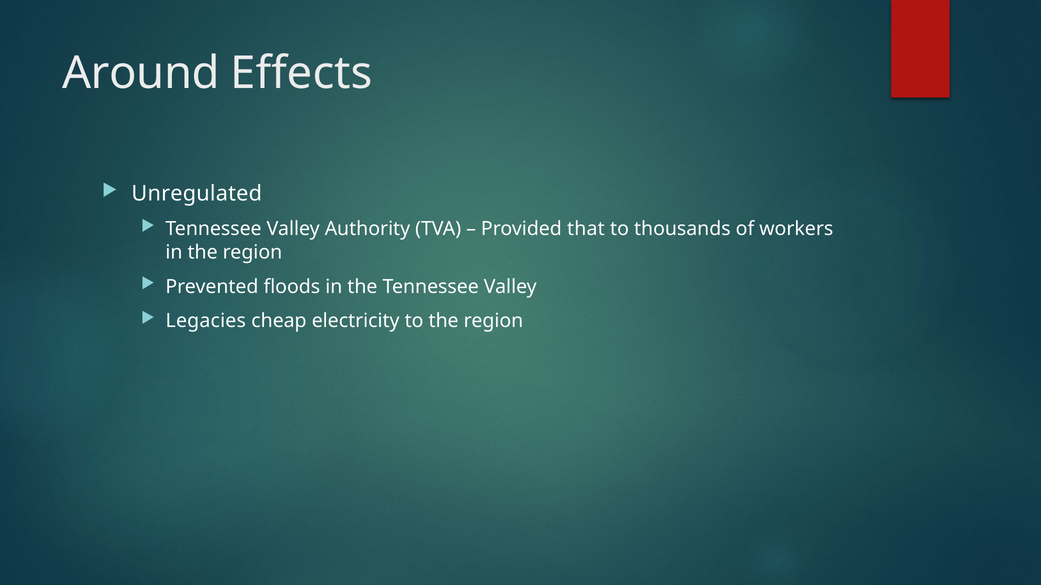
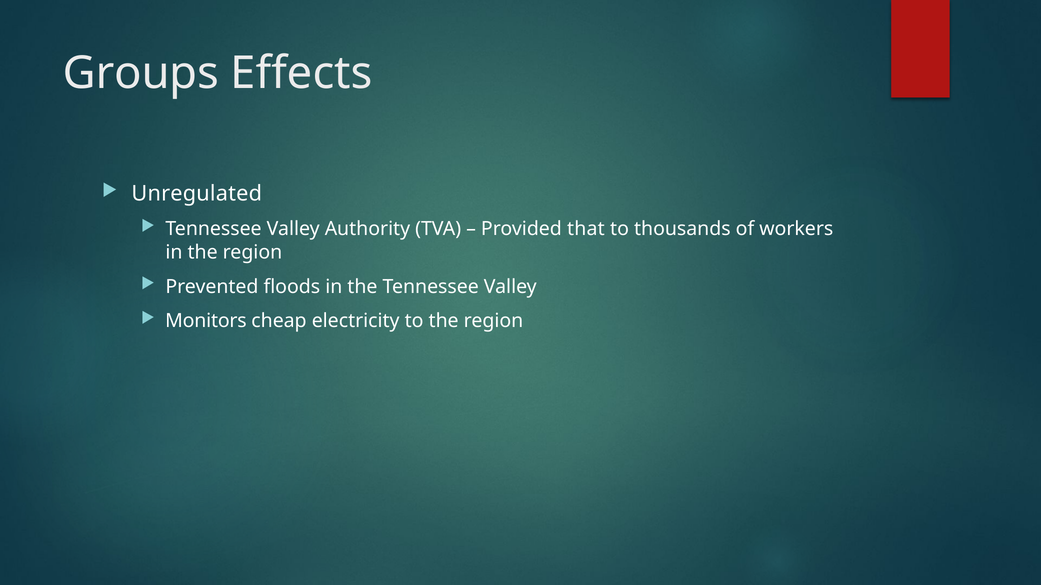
Around: Around -> Groups
Legacies: Legacies -> Monitors
